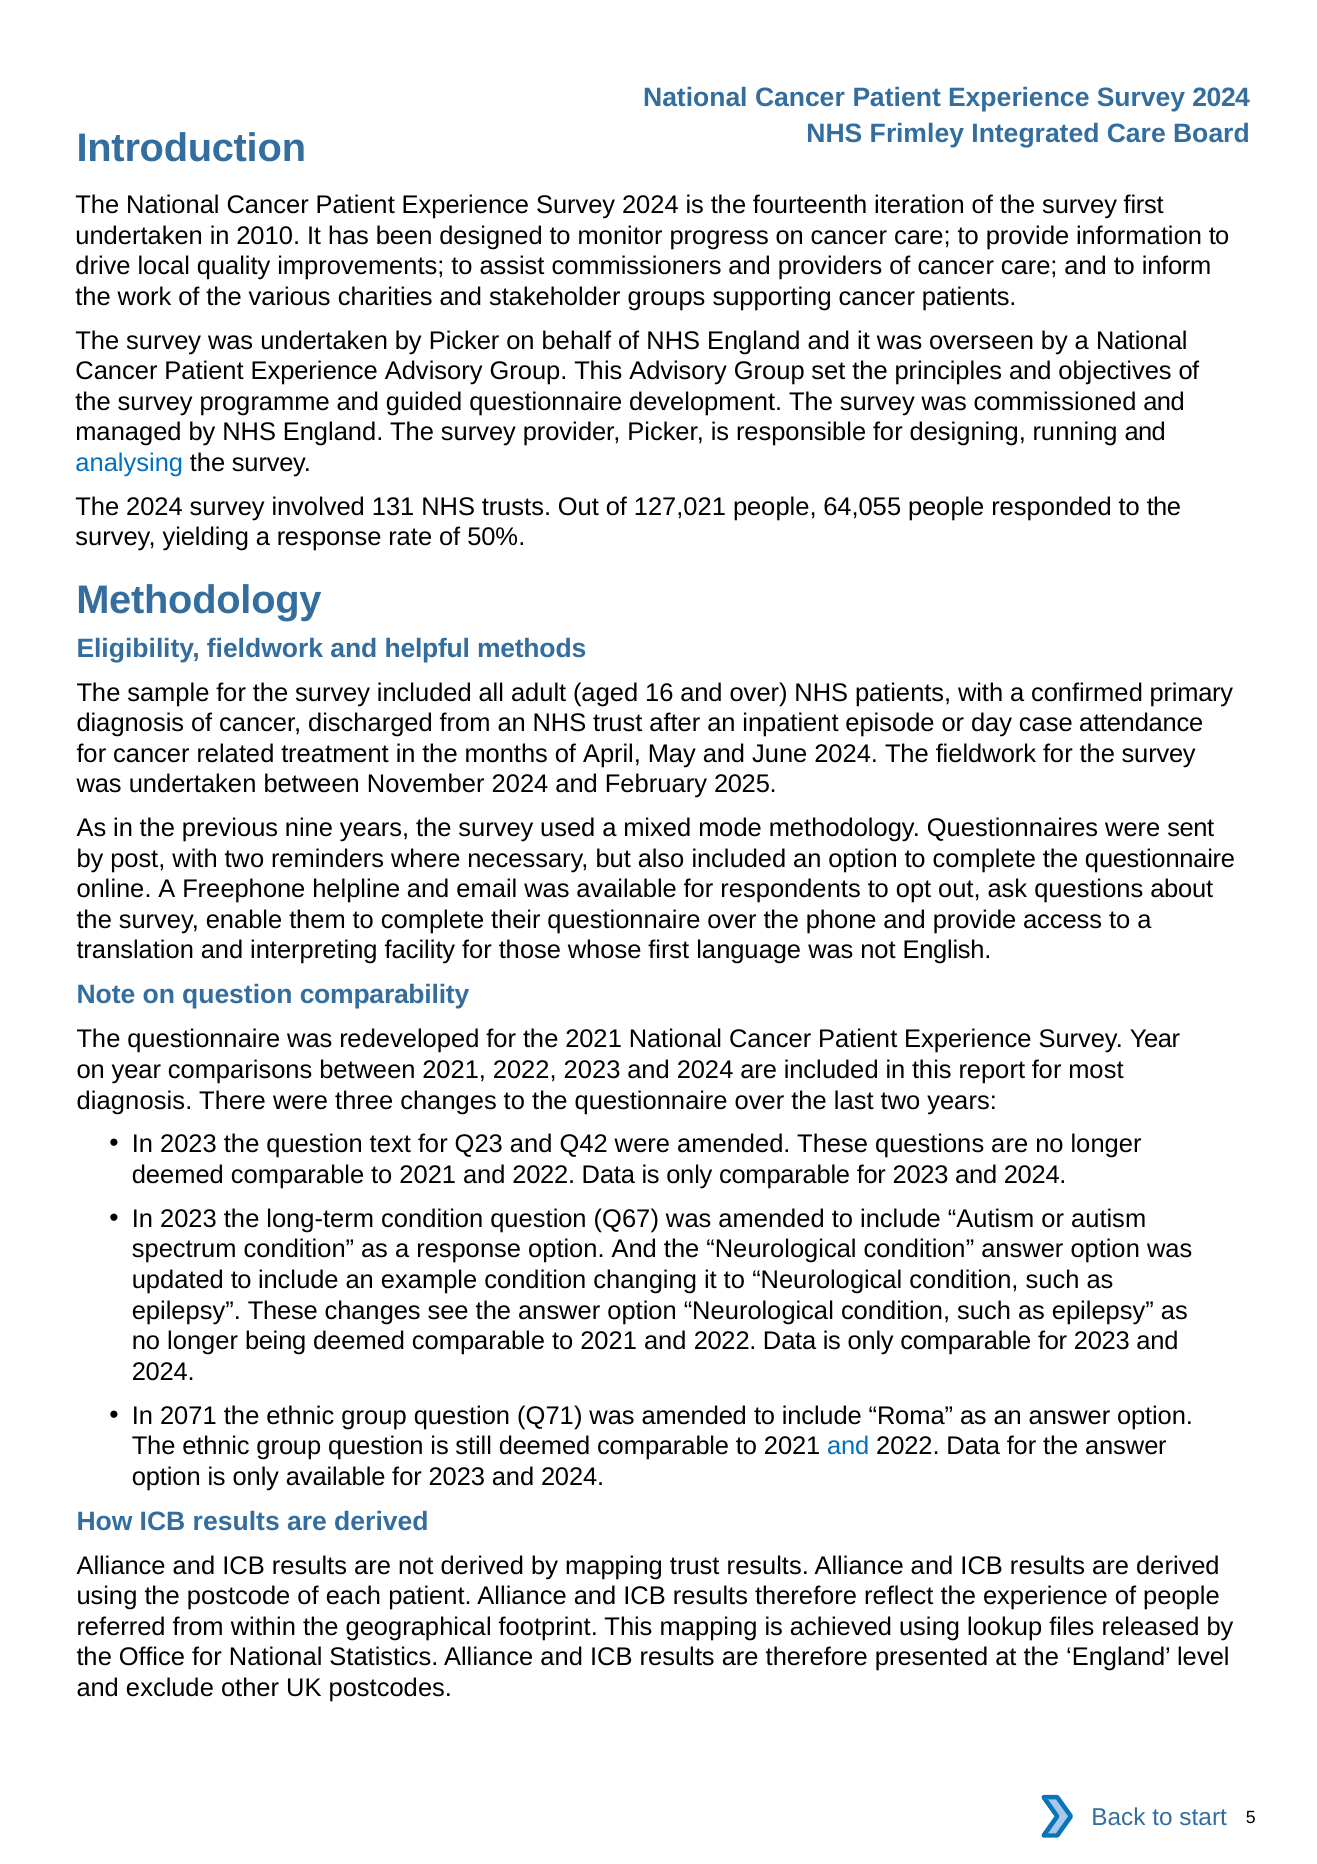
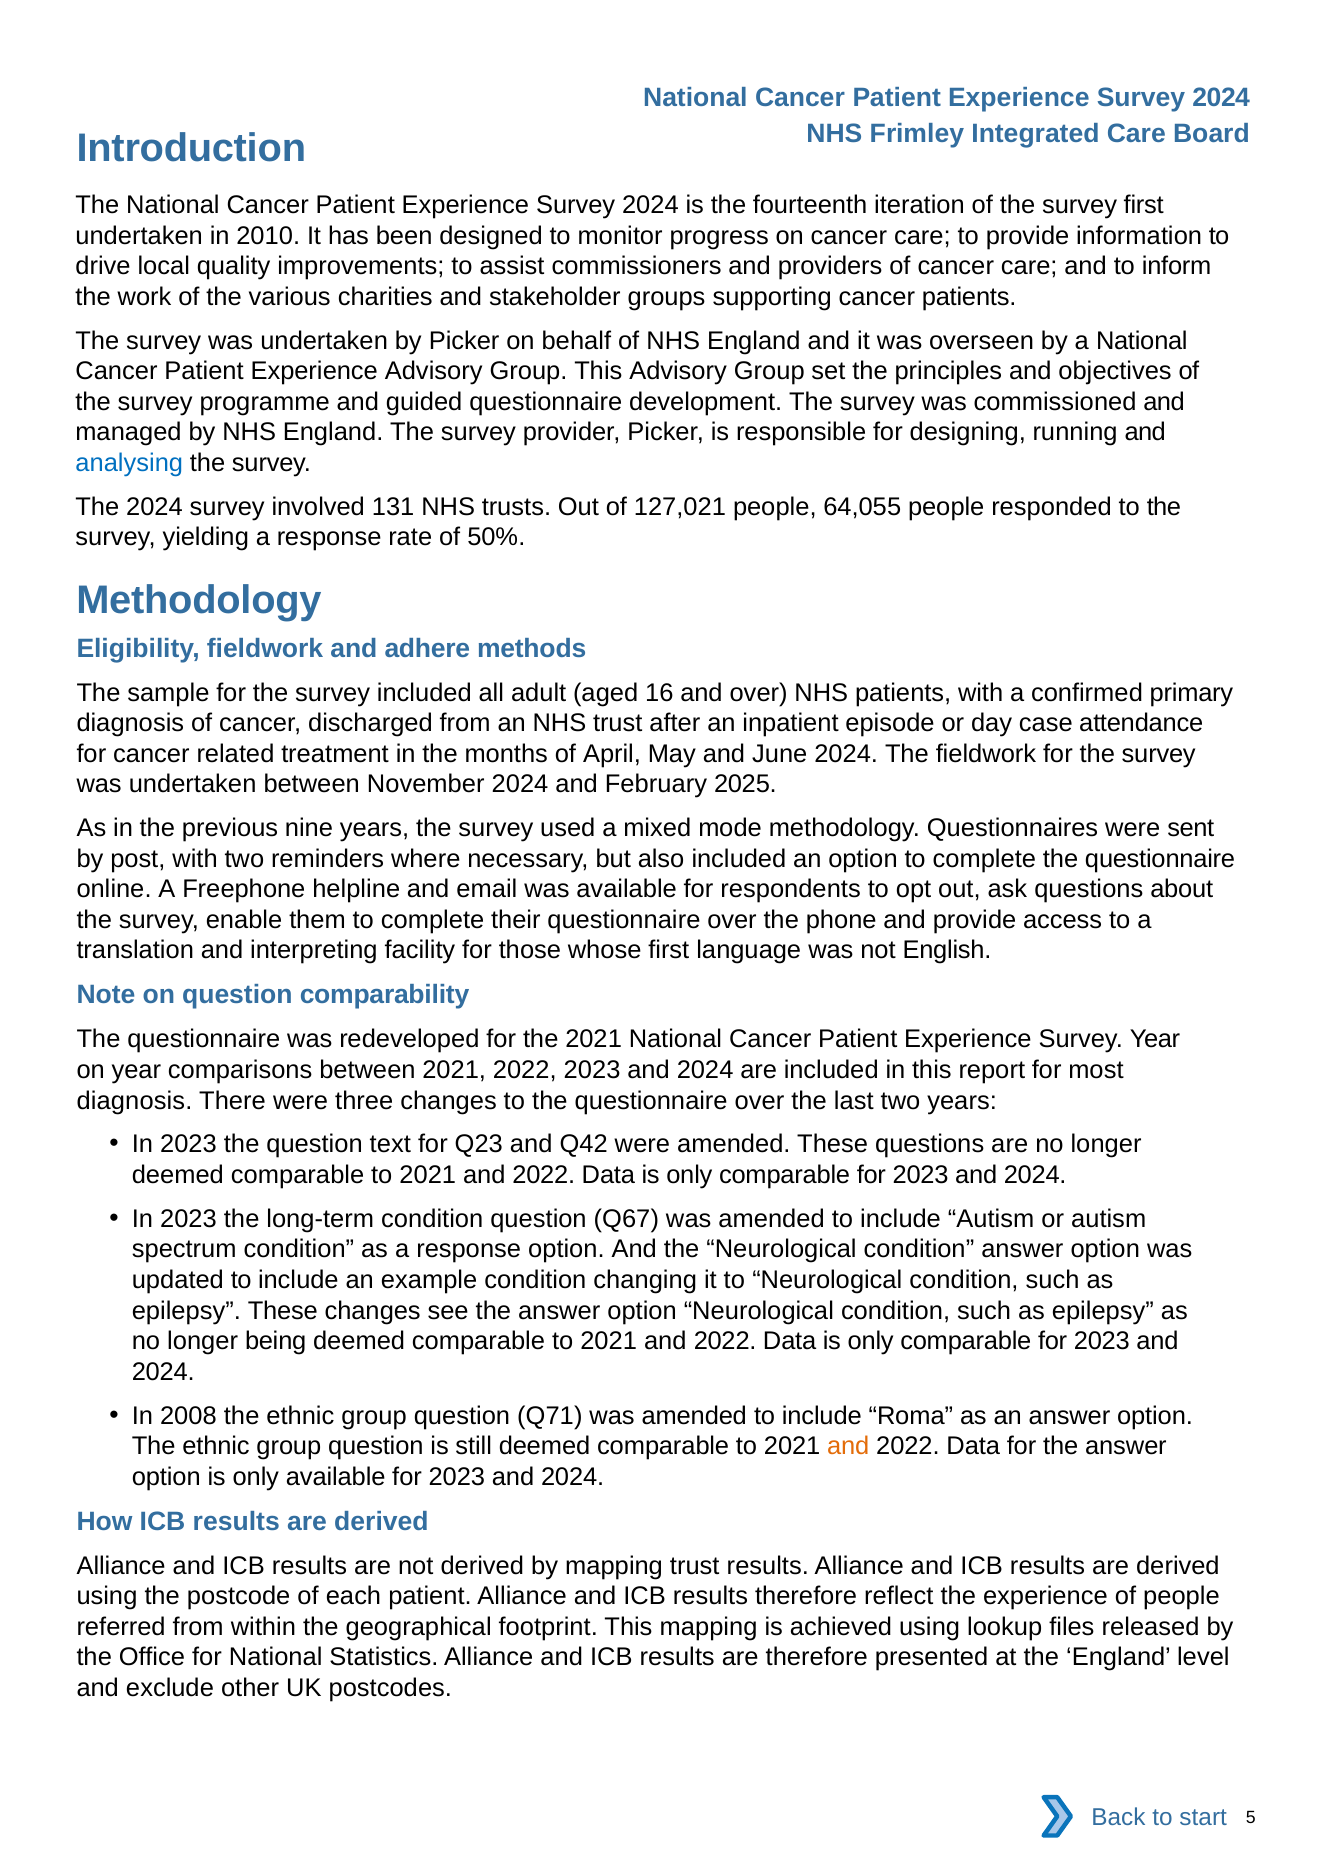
helpful: helpful -> adhere
2071: 2071 -> 2008
and at (848, 1446) colour: blue -> orange
